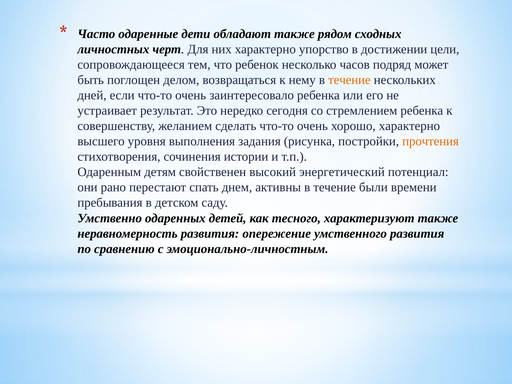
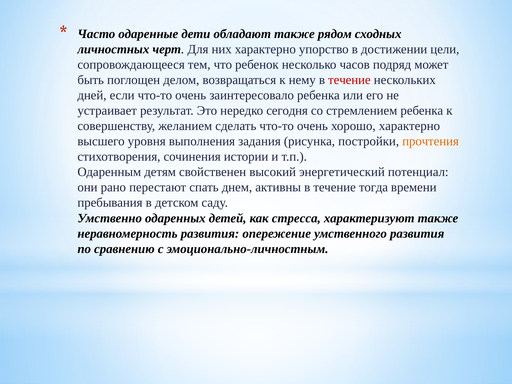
течение at (349, 80) colour: orange -> red
были: были -> тогда
тесного: тесного -> стресса
